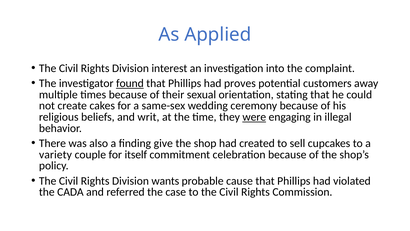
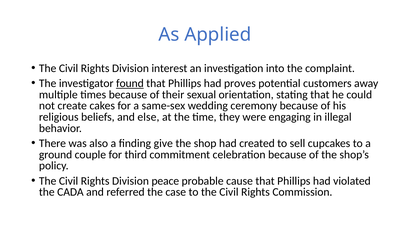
writ: writ -> else
were underline: present -> none
variety: variety -> ground
itself: itself -> third
wants: wants -> peace
